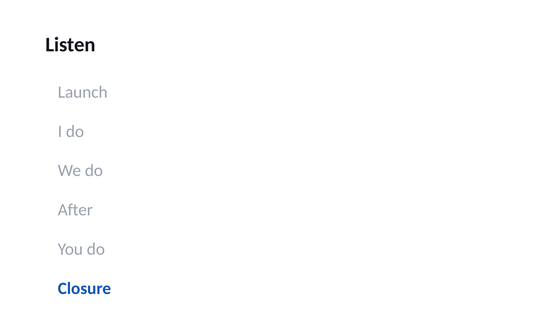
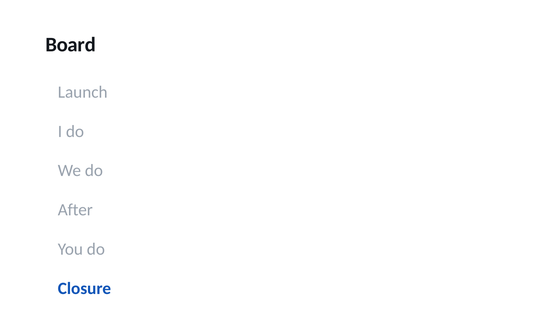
Listen: Listen -> Board
